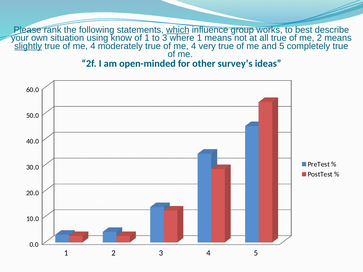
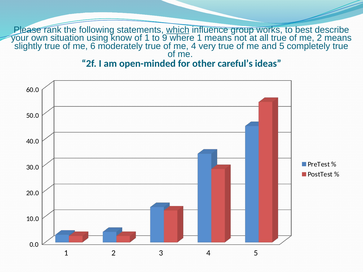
to 3: 3 -> 9
slightly underline: present -> none
4 at (93, 46): 4 -> 6
survey’s: survey’s -> careful’s
